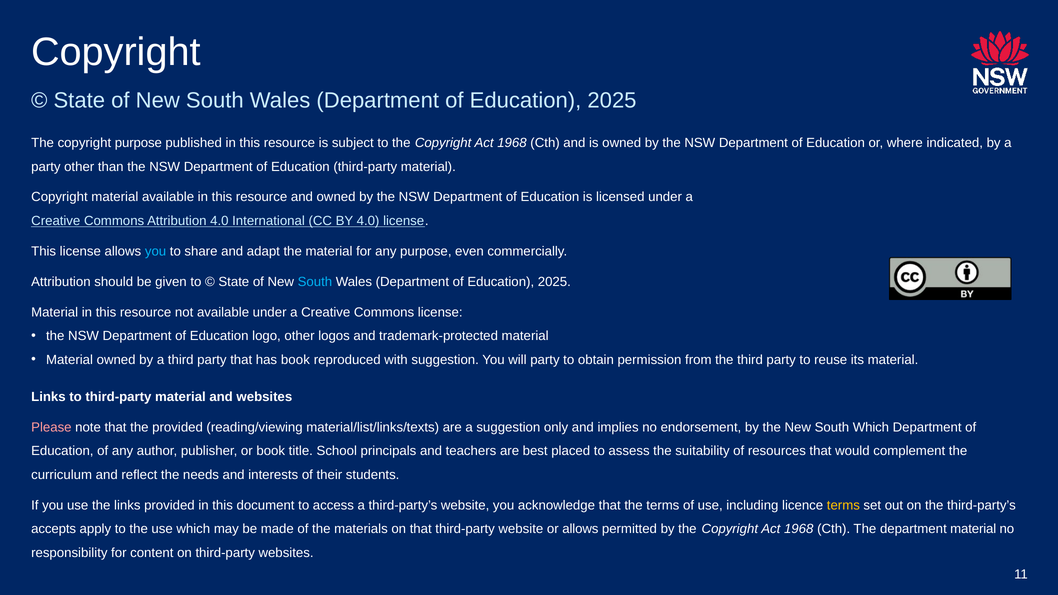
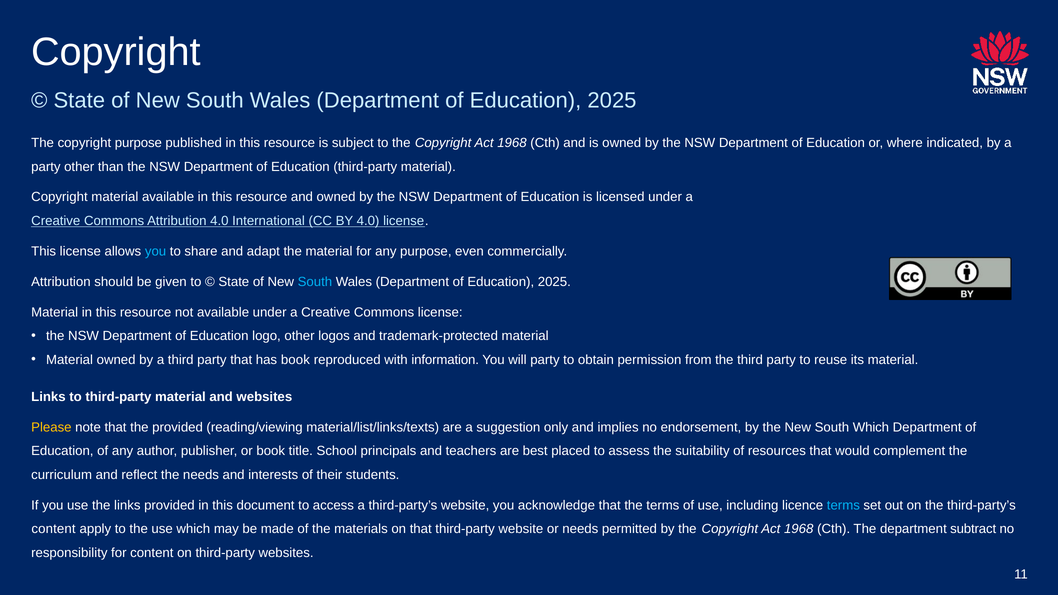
with suggestion: suggestion -> information
Please colour: pink -> yellow
terms at (843, 505) colour: yellow -> light blue
accepts at (54, 529): accepts -> content
or allows: allows -> needs
department material: material -> subtract
